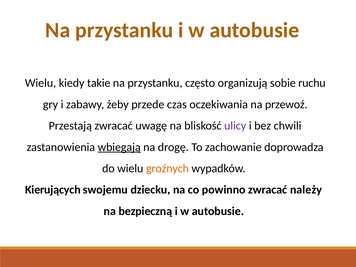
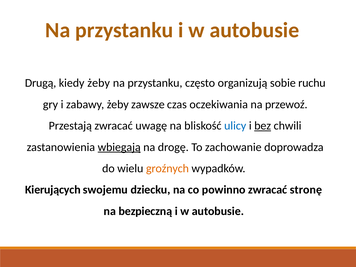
Wielu at (40, 83): Wielu -> Drugą
kiedy takie: takie -> żeby
przede: przede -> zawsze
ulicy colour: purple -> blue
bez underline: none -> present
należy: należy -> stronę
